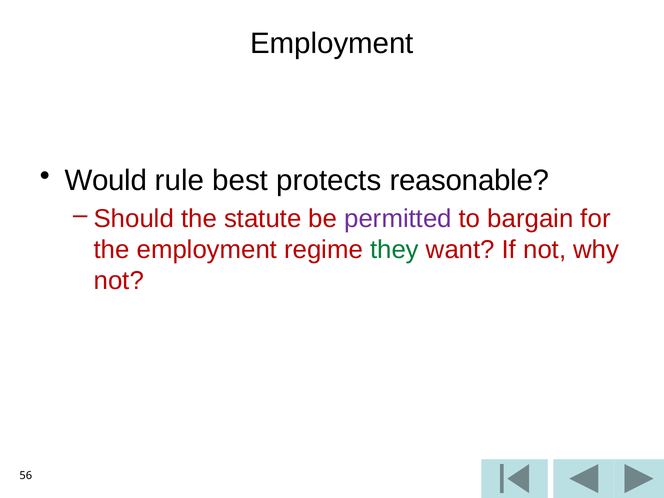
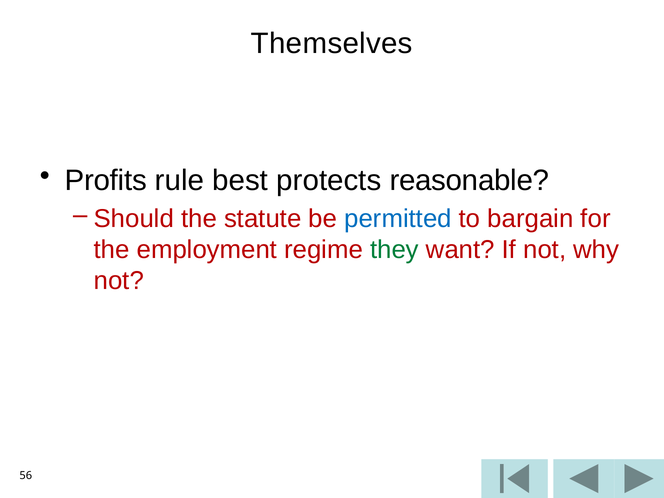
Employment at (332, 44): Employment -> Themselves
Would: Would -> Profits
permitted colour: purple -> blue
